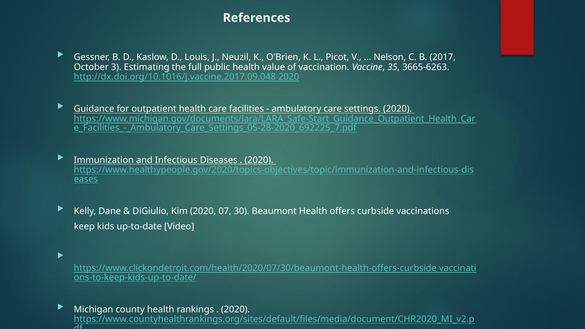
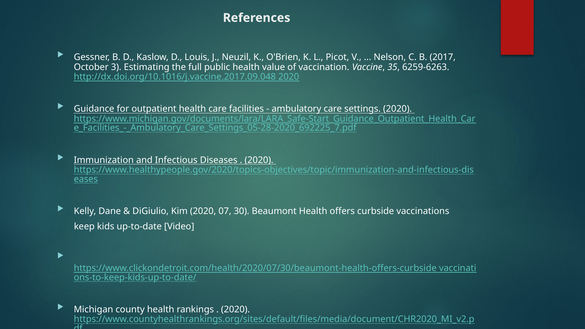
3665-6263: 3665-6263 -> 6259-6263
